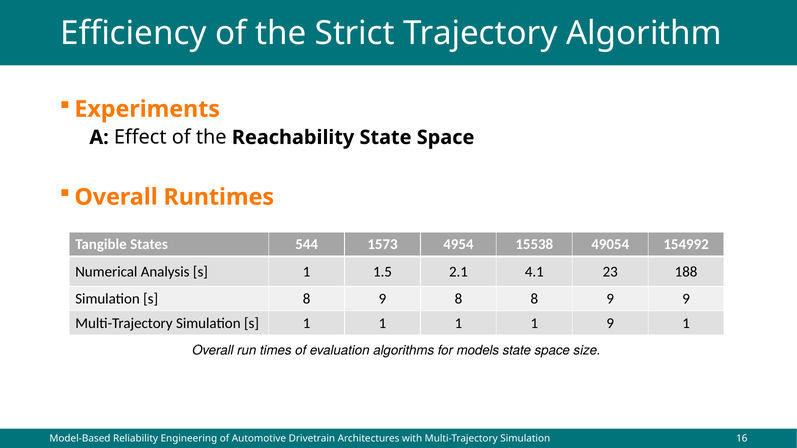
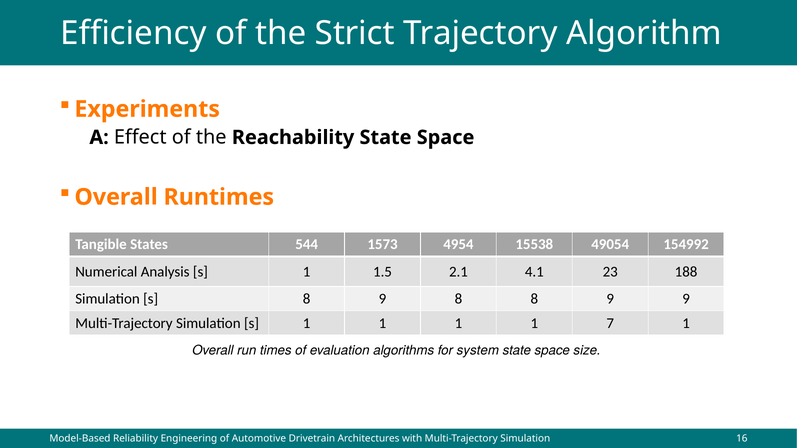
1 9: 9 -> 7
models: models -> system
